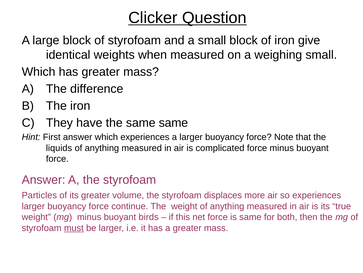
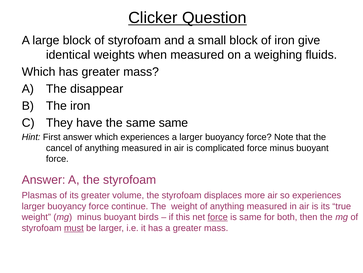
weighing small: small -> fluids
difference: difference -> disappear
liquids: liquids -> cancel
Particles: Particles -> Plasmas
force at (218, 217) underline: none -> present
